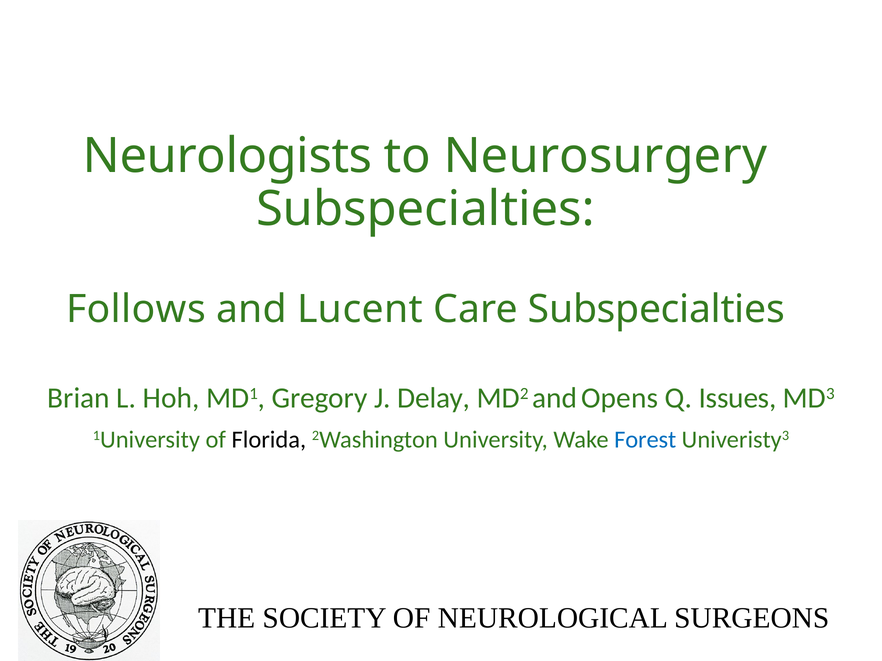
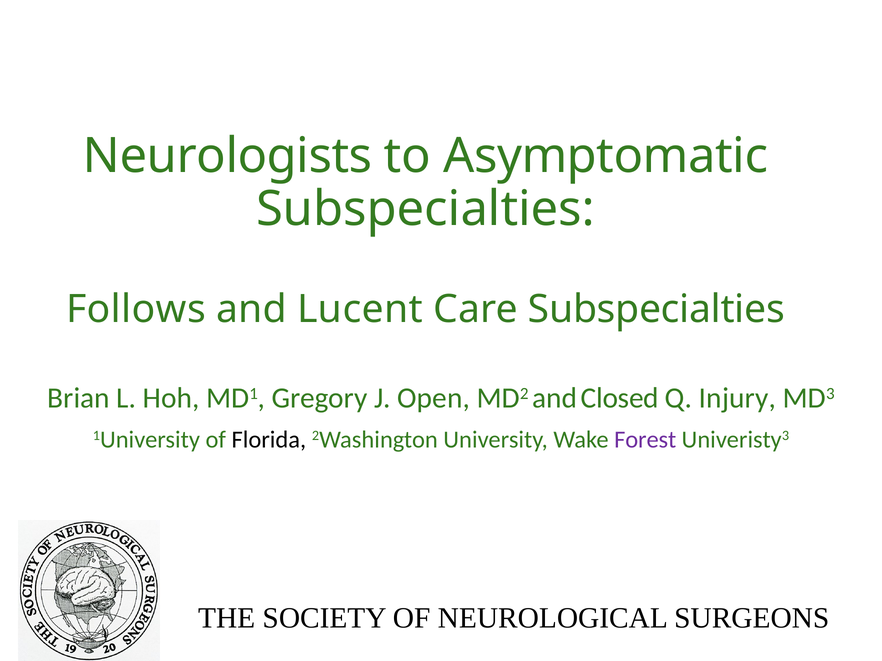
Neurosurgery: Neurosurgery -> Asymptomatic
Delay: Delay -> Open
Opens: Opens -> Closed
Issues: Issues -> Injury
Forest colour: blue -> purple
